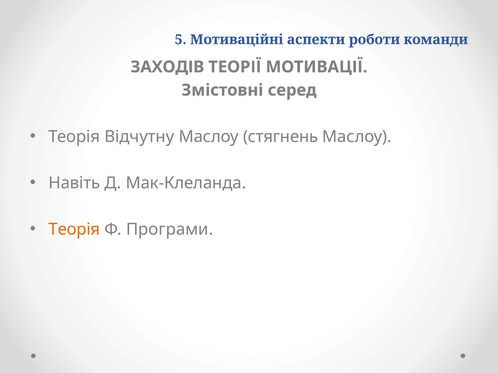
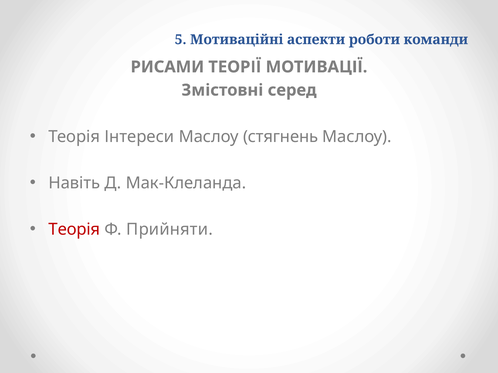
ЗАХОДІВ: ЗАХОДІВ -> РИСАМИ
Відчутну: Відчутну -> Інтереси
Теорія at (74, 230) colour: orange -> red
Програми: Програми -> Прийняти
